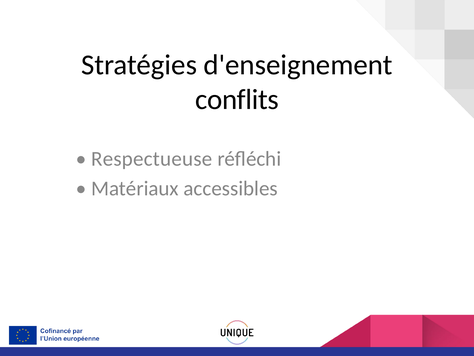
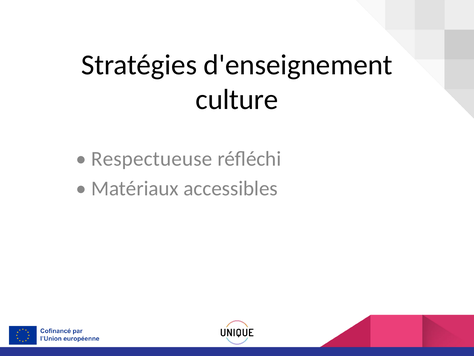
conflits: conflits -> culture
